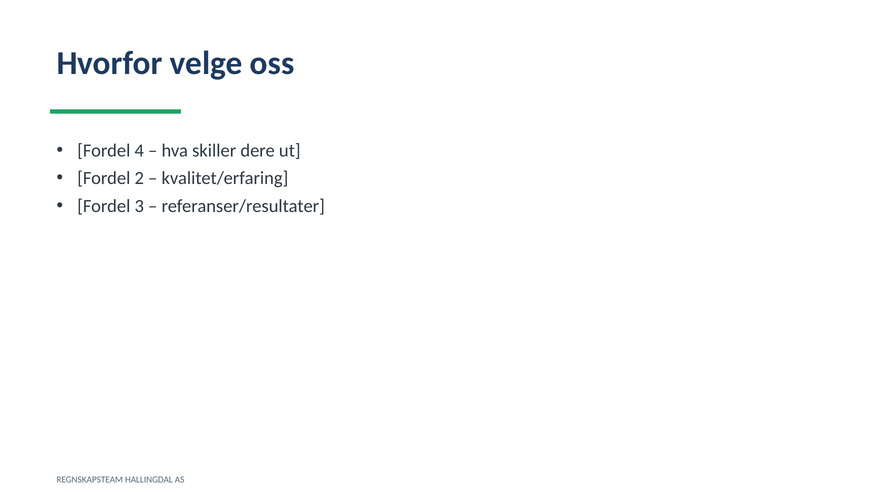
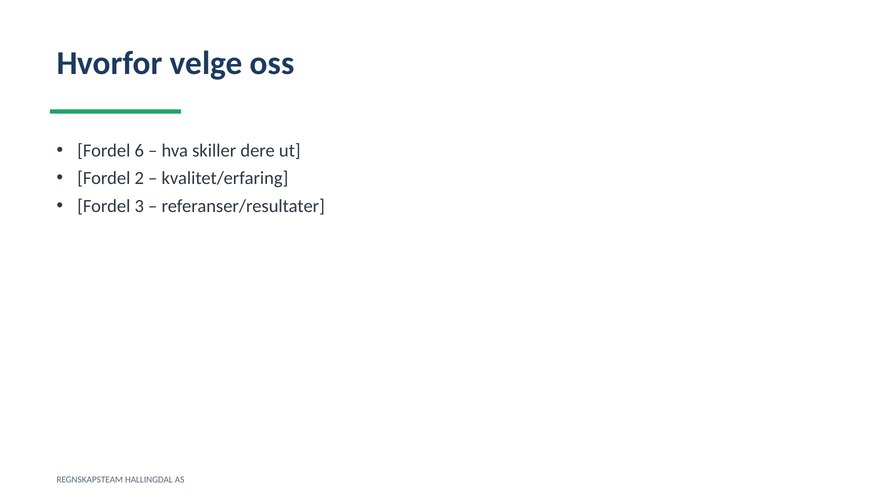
4: 4 -> 6
